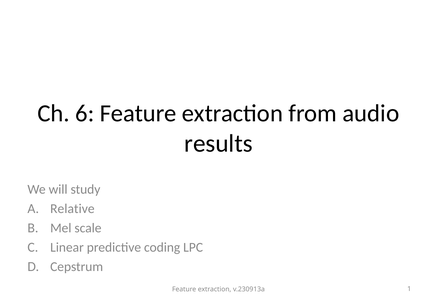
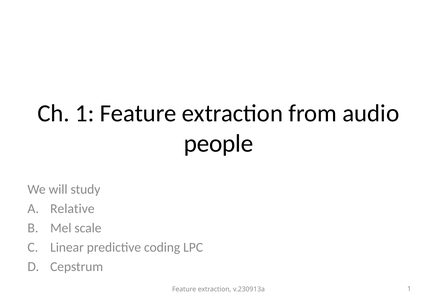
Ch 6: 6 -> 1
results: results -> people
